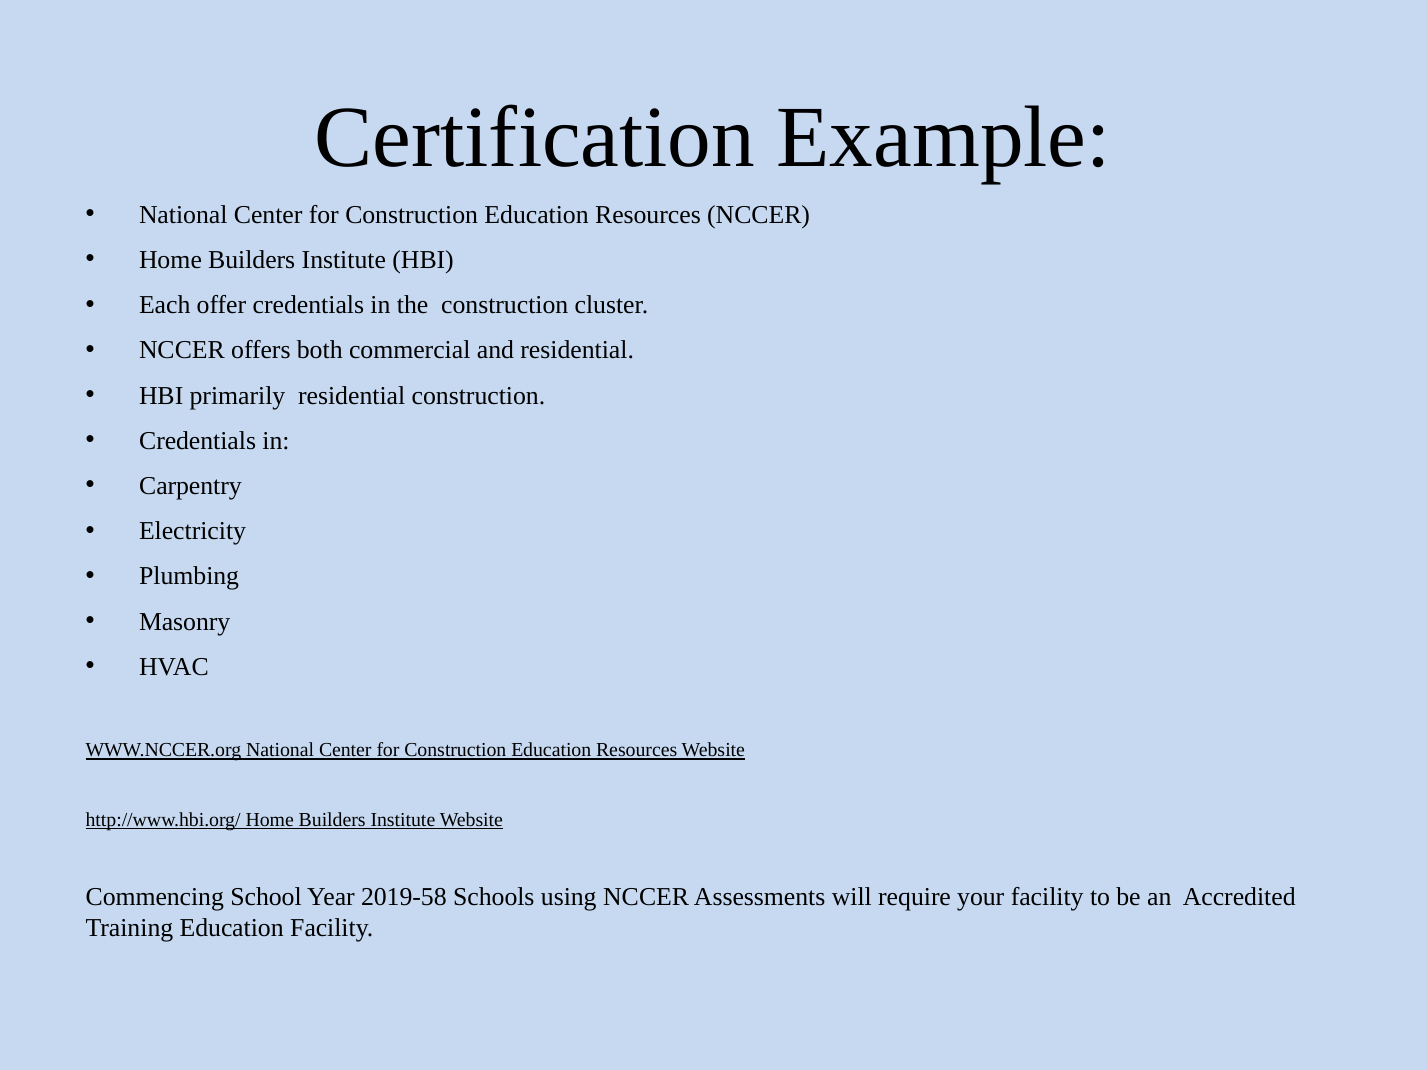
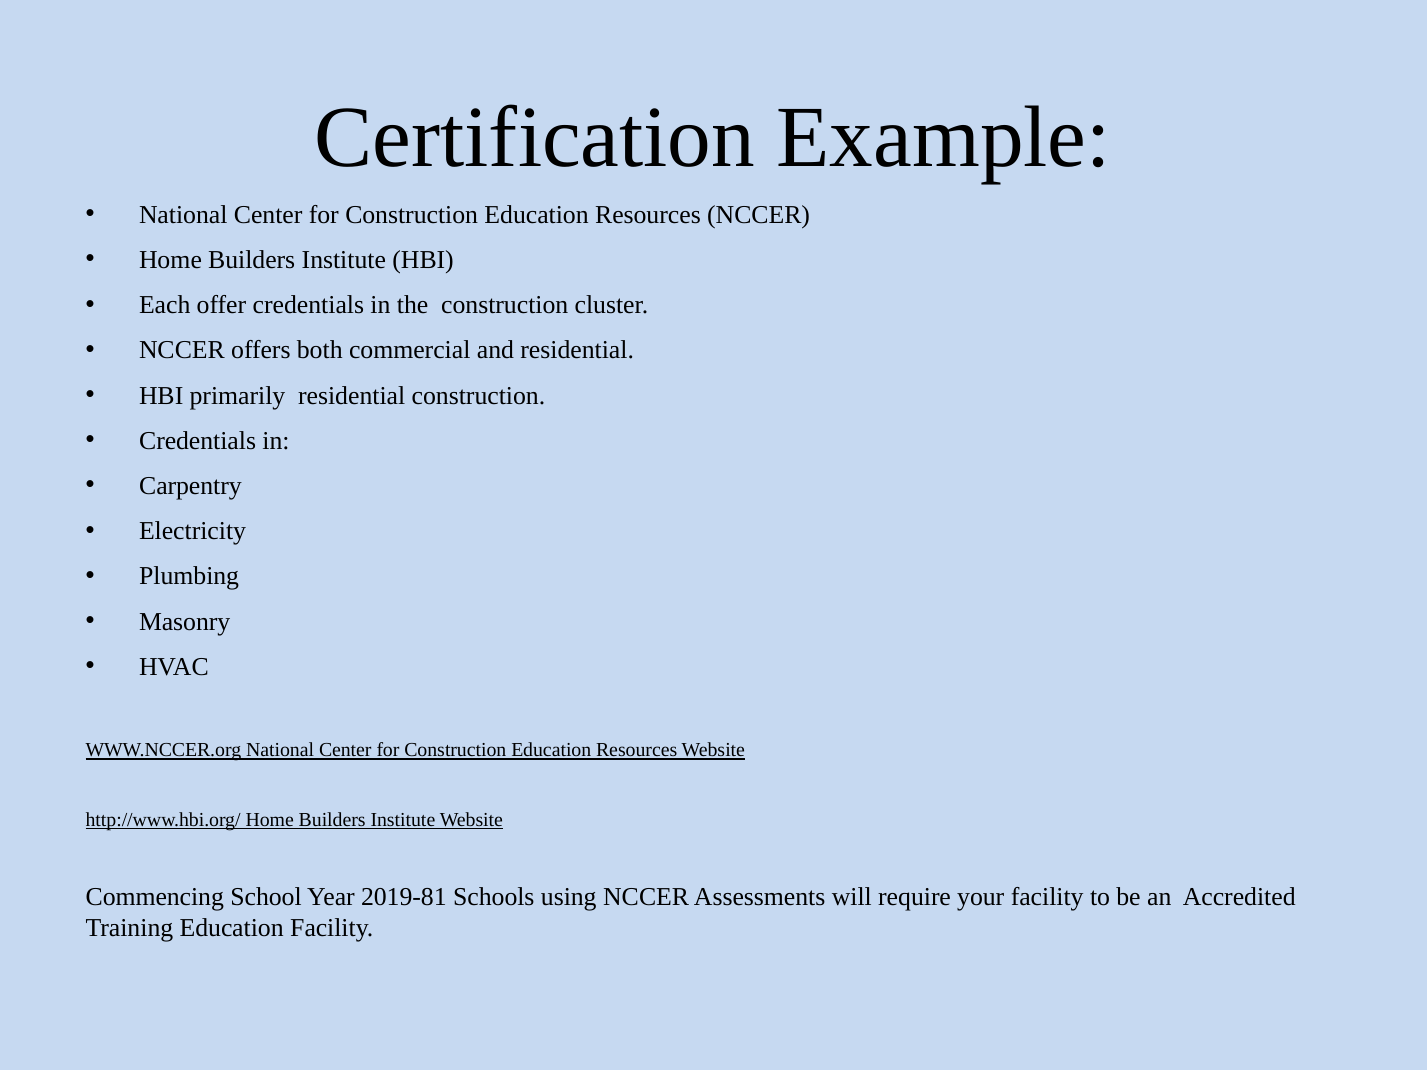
2019-58: 2019-58 -> 2019-81
